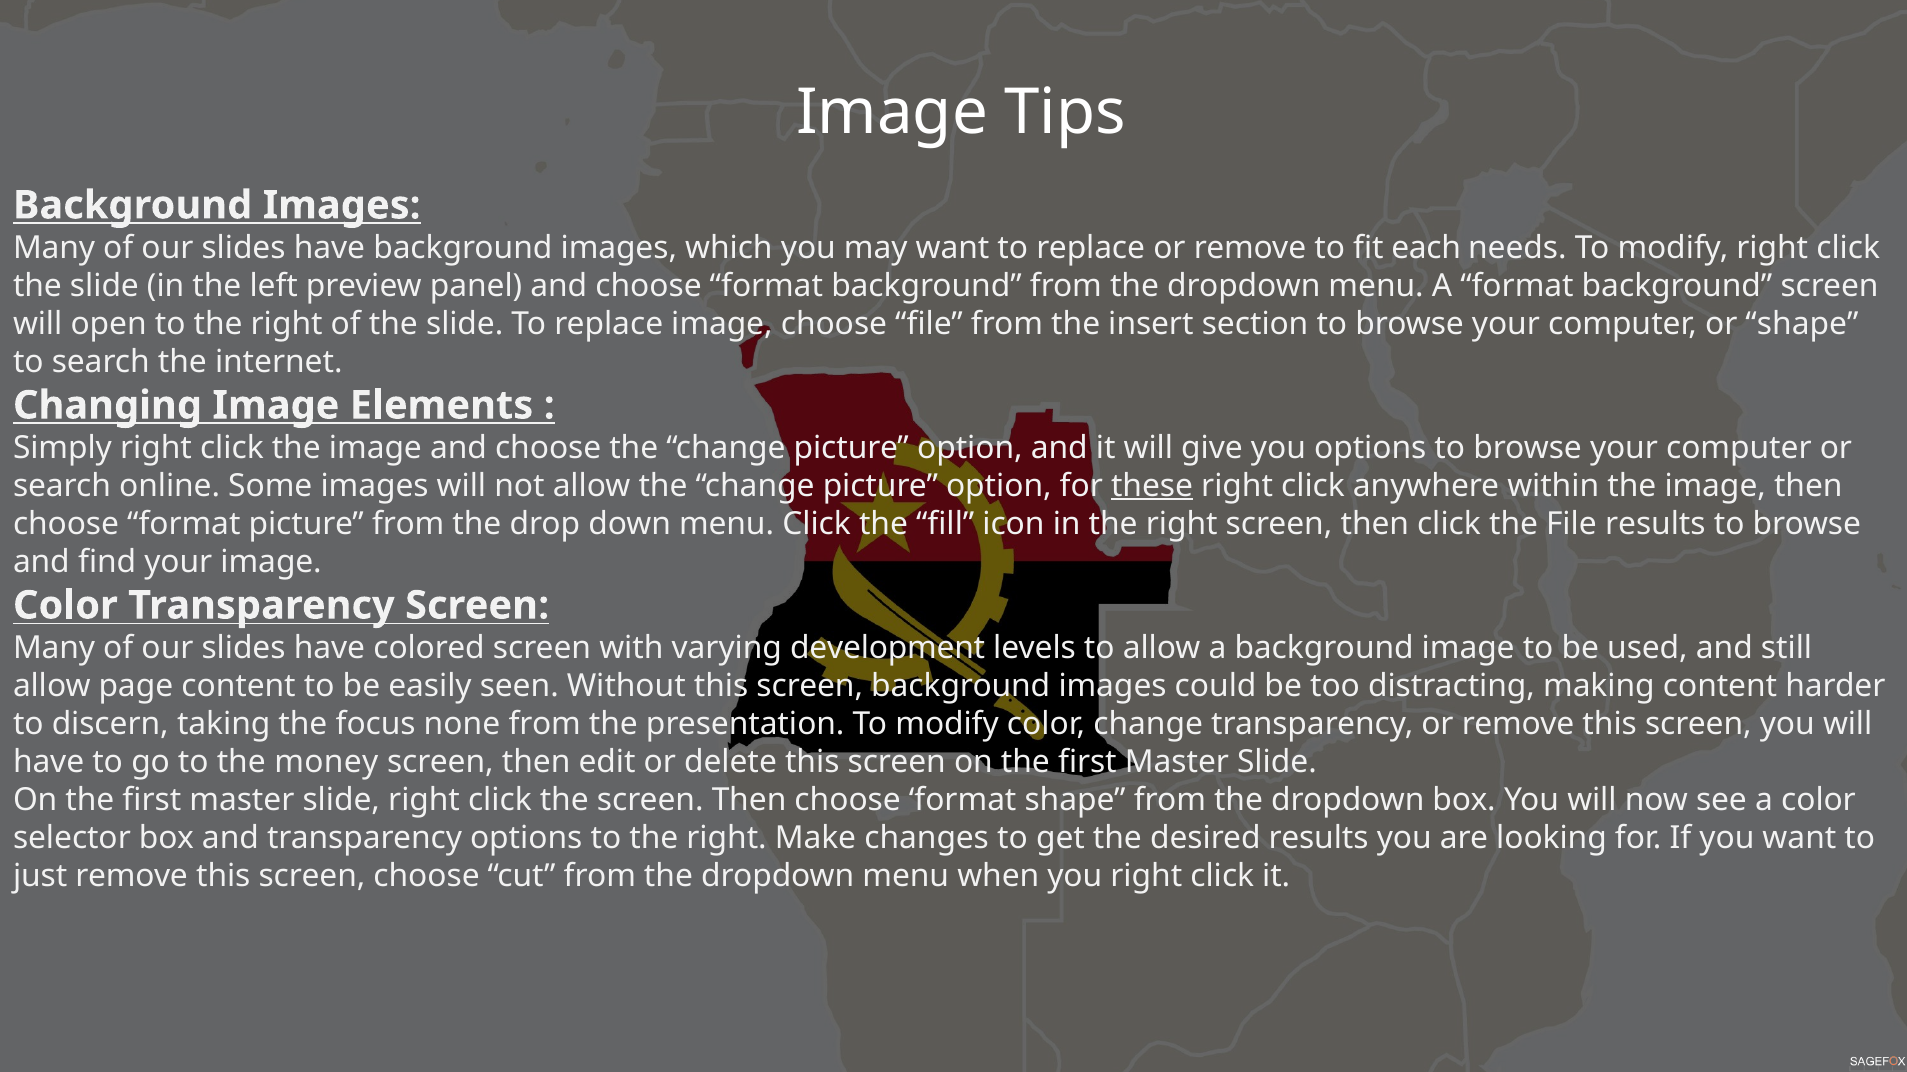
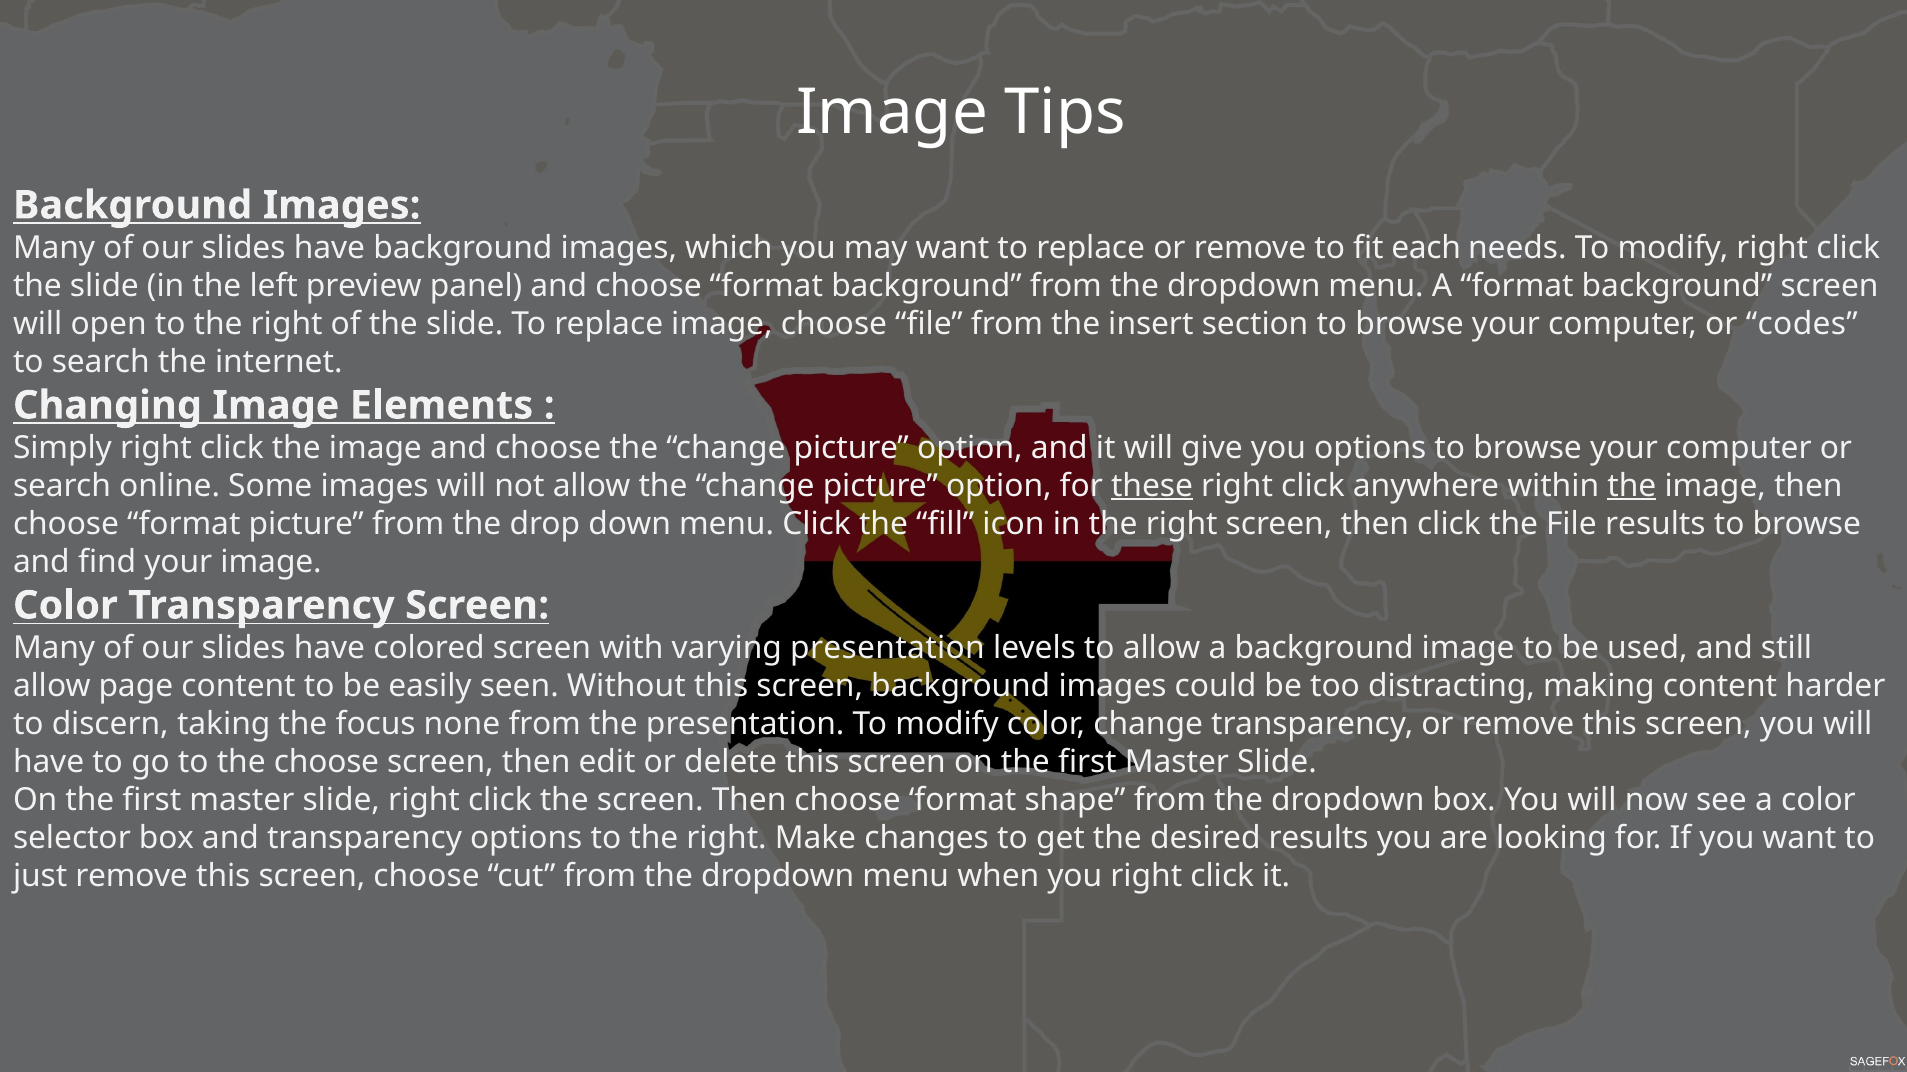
or shape: shape -> codes
the at (1632, 486) underline: none -> present
varying development: development -> presentation
the money: money -> choose
